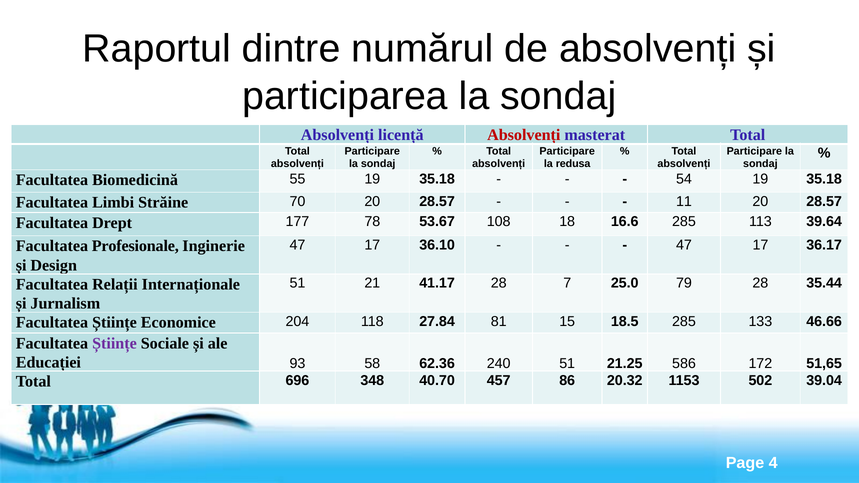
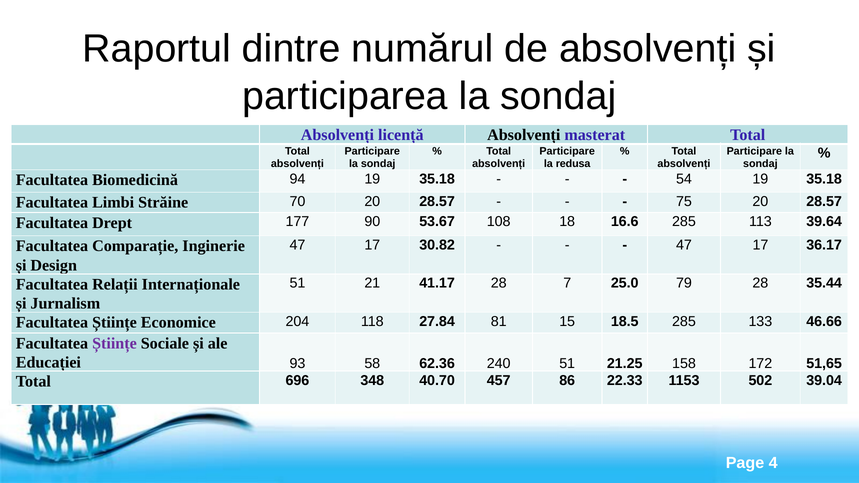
Absolvenți at (524, 135) colour: red -> black
55: 55 -> 94
11: 11 -> 75
78: 78 -> 90
36.10: 36.10 -> 30.82
Profesionale: Profesionale -> Comparație
586: 586 -> 158
20.32: 20.32 -> 22.33
